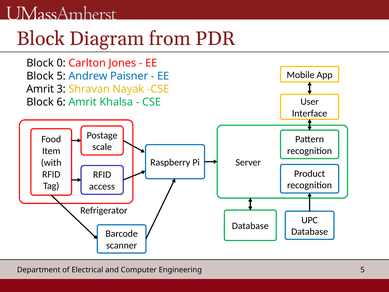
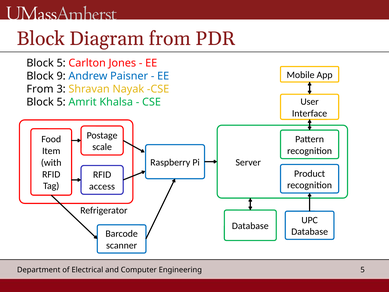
0 at (61, 63): 0 -> 5
Block 5: 5 -> 9
Amrit at (40, 89): Amrit -> From
6 at (61, 102): 6 -> 5
